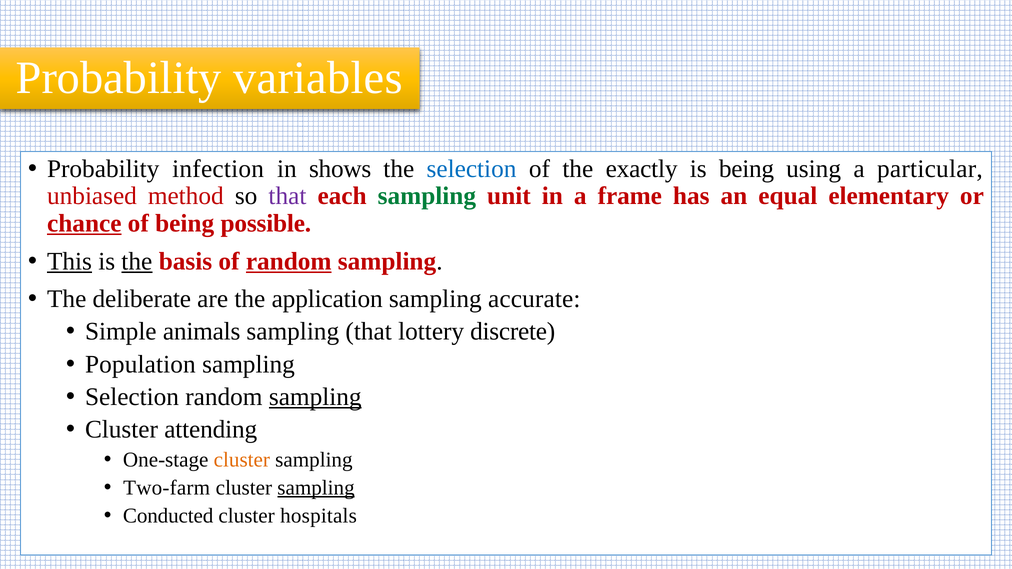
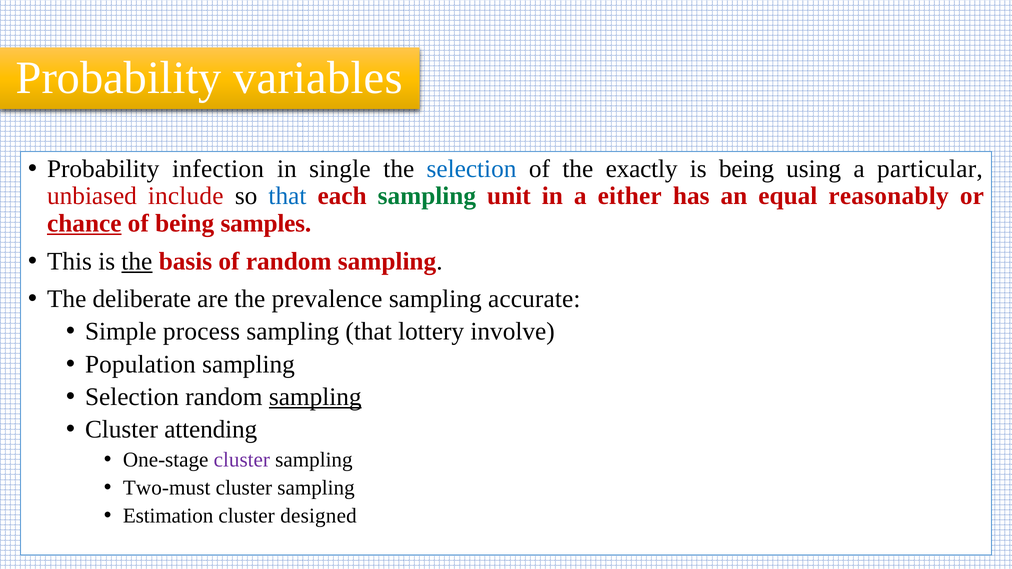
shows: shows -> single
method: method -> include
that at (287, 196) colour: purple -> blue
frame: frame -> either
elementary: elementary -> reasonably
possible: possible -> samples
This underline: present -> none
random at (289, 261) underline: present -> none
application: application -> prevalence
animals: animals -> process
discrete: discrete -> involve
cluster at (242, 460) colour: orange -> purple
Two-farm: Two-farm -> Two-must
sampling at (316, 488) underline: present -> none
Conducted: Conducted -> Estimation
hospitals: hospitals -> designed
